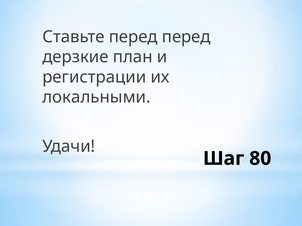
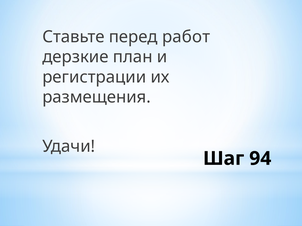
перед перед: перед -> работ
локальными: локальными -> размещения
80: 80 -> 94
